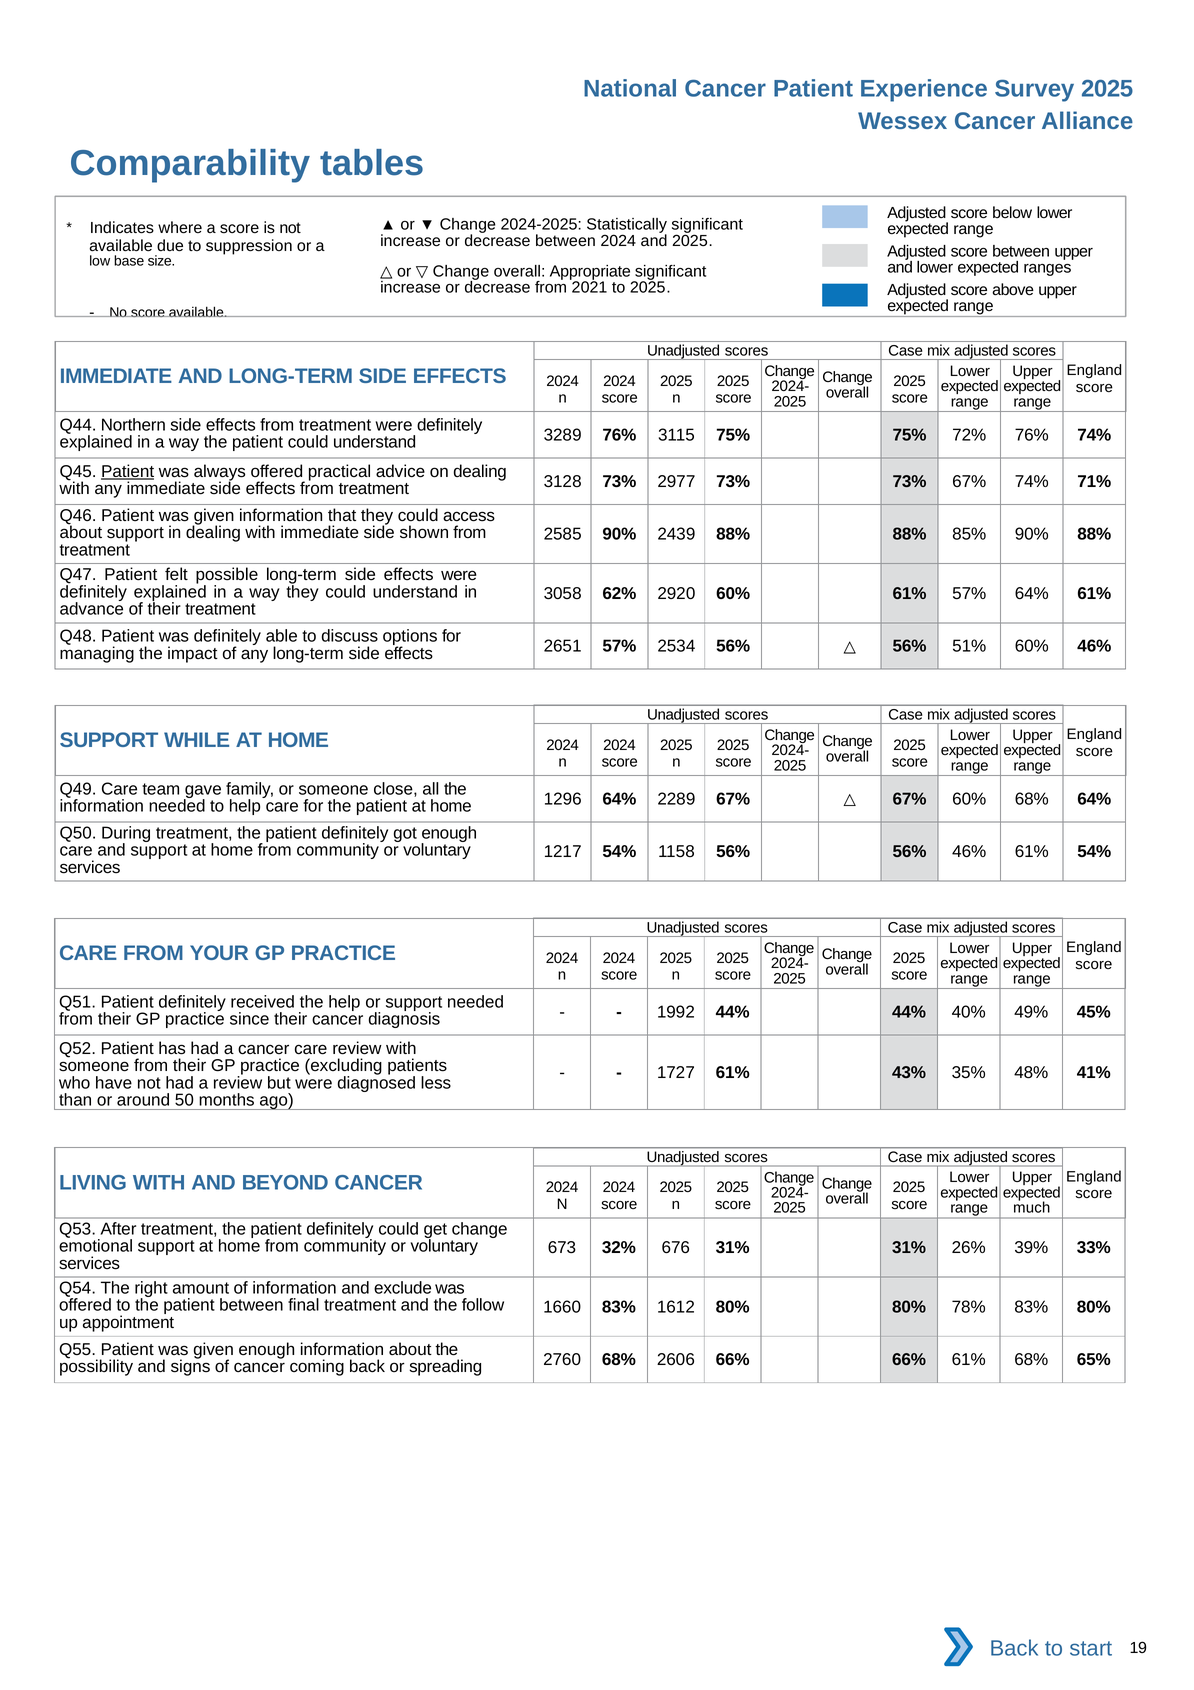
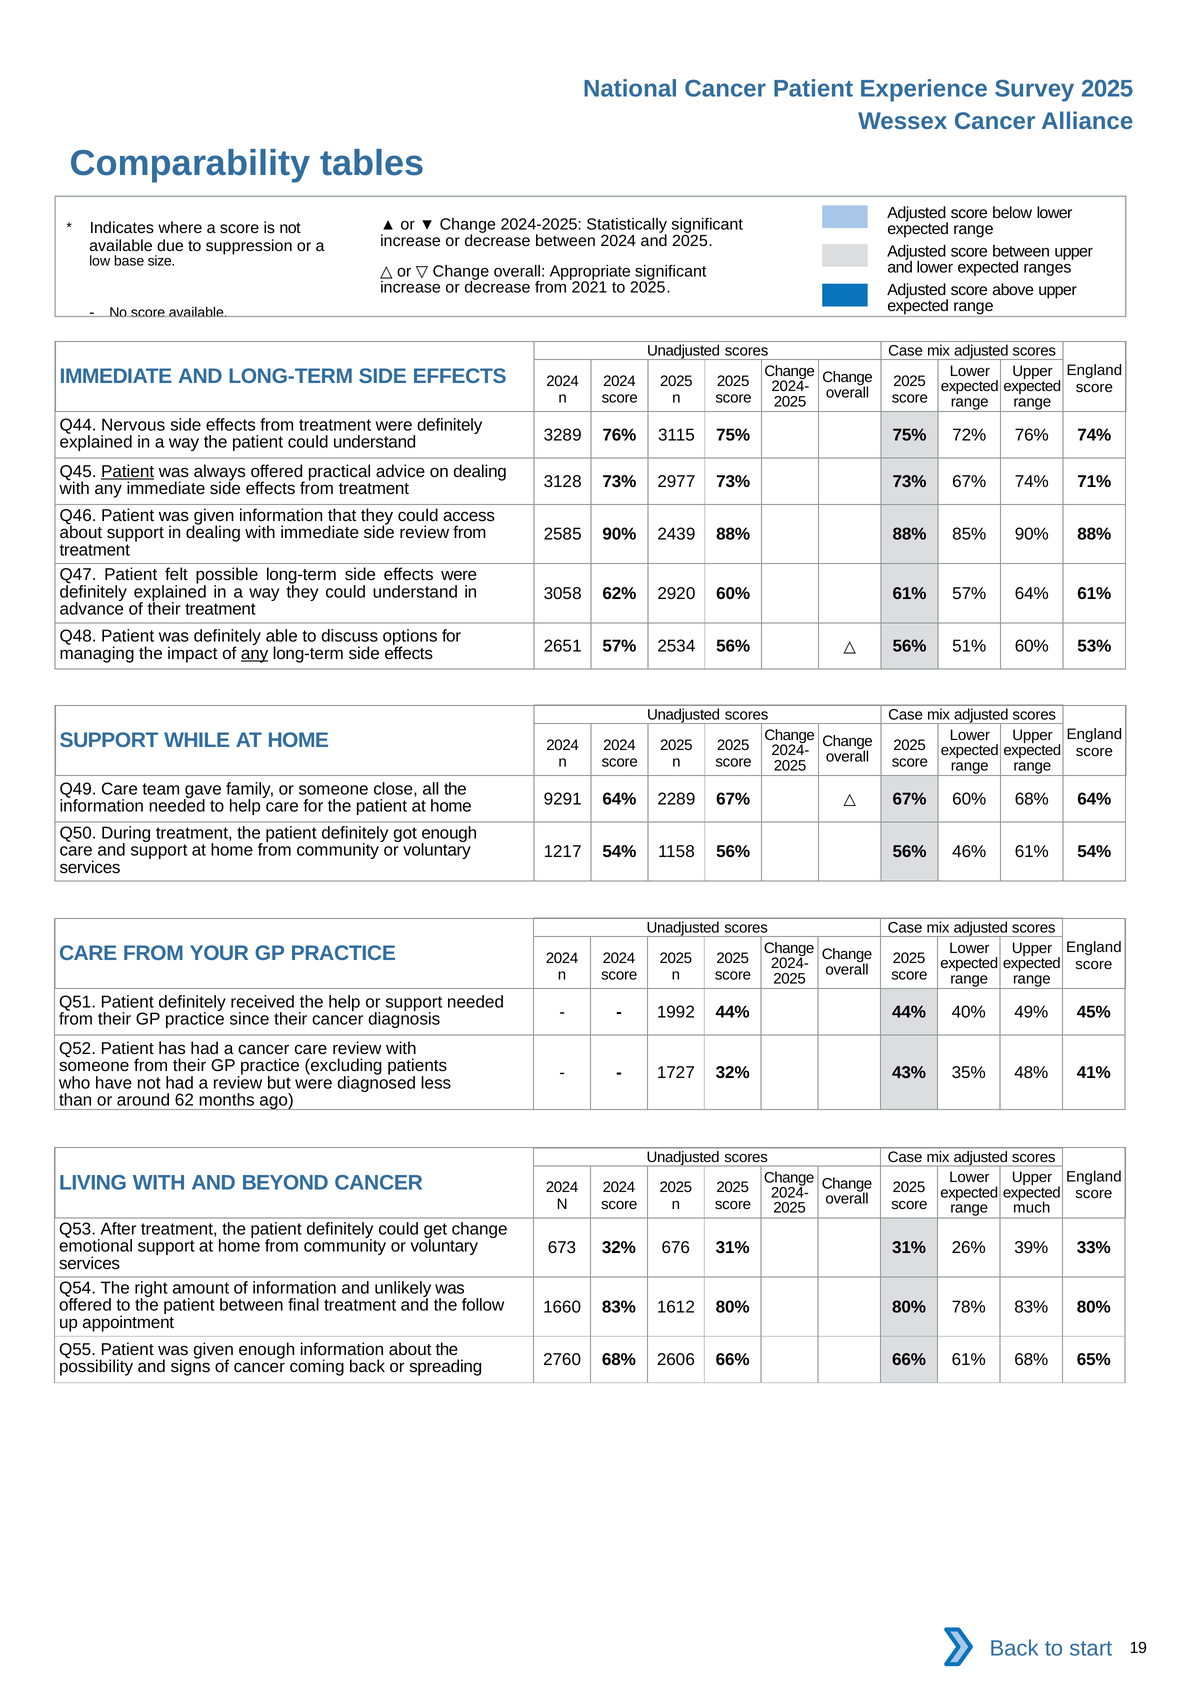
Northern: Northern -> Nervous
side shown: shown -> review
any at (255, 653) underline: none -> present
60% 46%: 46% -> 53%
1296: 1296 -> 9291
1727 61%: 61% -> 32%
50: 50 -> 62
exclude: exclude -> unlikely
